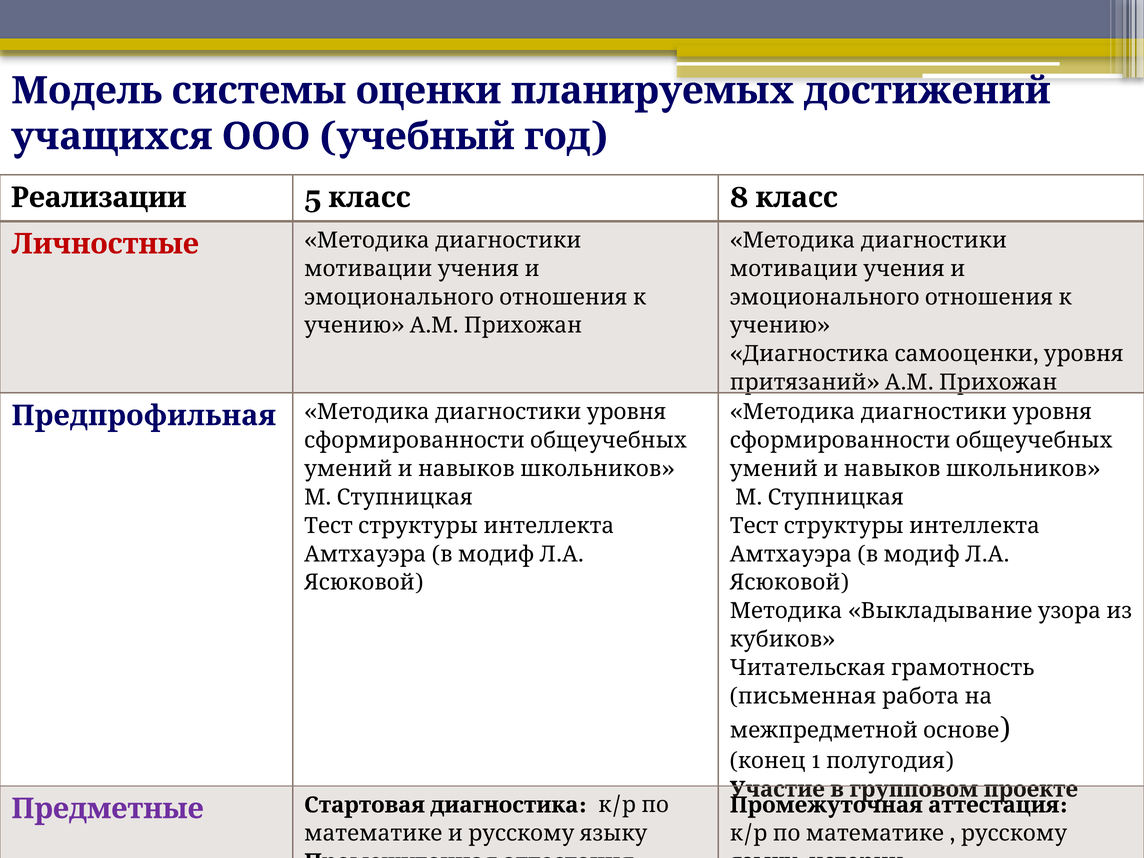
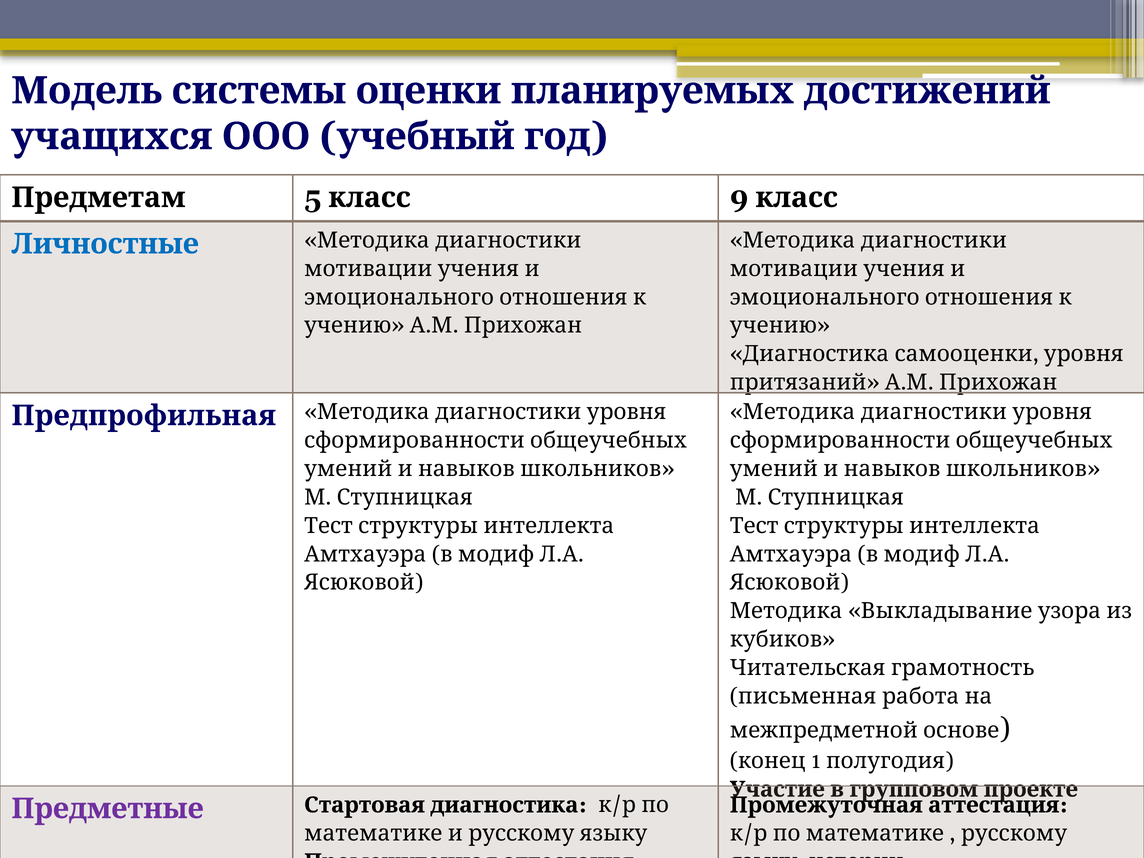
Реализации: Реализации -> Предметам
8: 8 -> 9
Личностные colour: red -> blue
